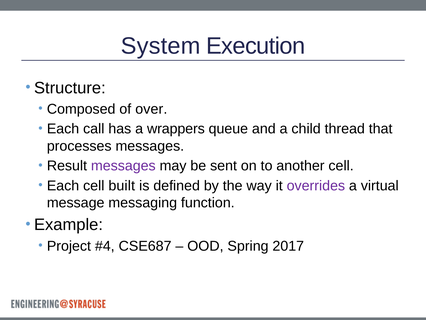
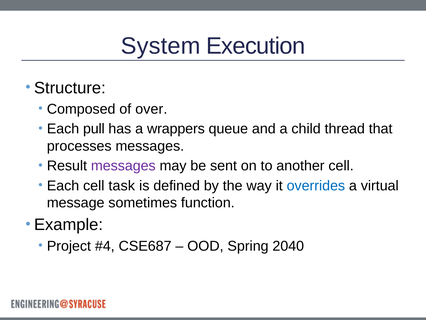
call: call -> pull
built: built -> task
overrides colour: purple -> blue
messaging: messaging -> sometimes
2017: 2017 -> 2040
